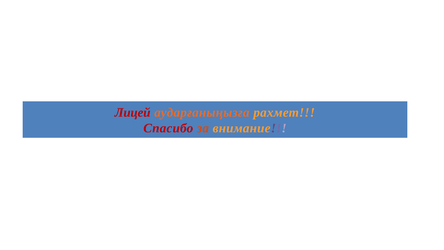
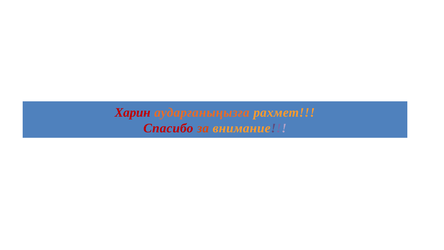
Лицей: Лицей -> Харин
